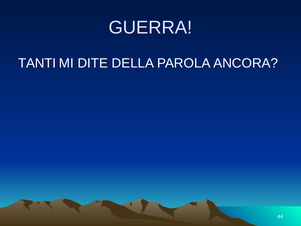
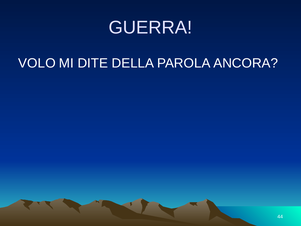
TANTI: TANTI -> VOLO
